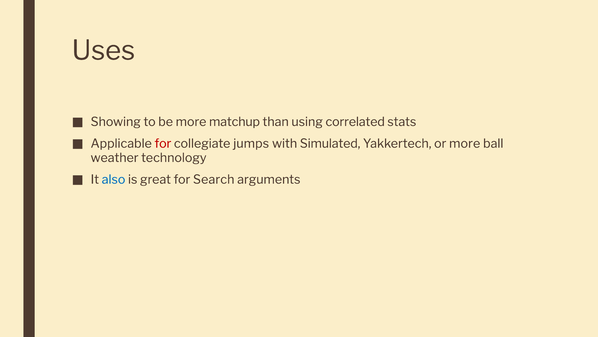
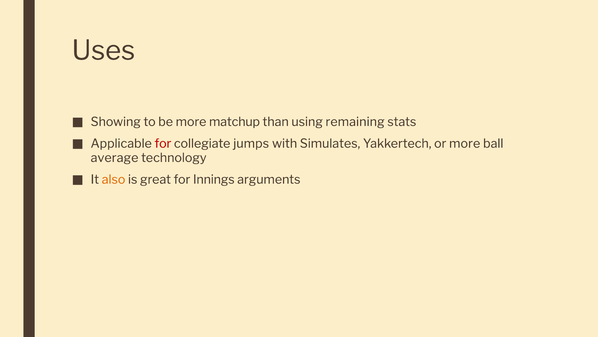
correlated: correlated -> remaining
Simulated: Simulated -> Simulates
weather: weather -> average
also colour: blue -> orange
Search: Search -> Innings
